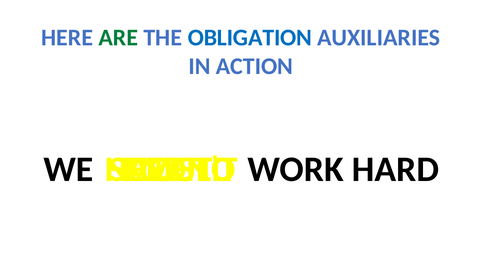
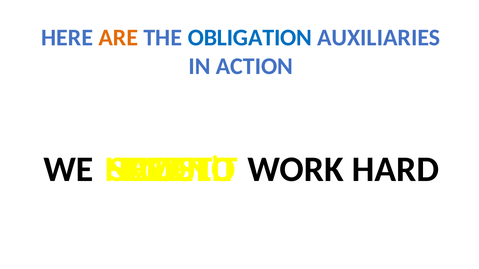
ARE colour: green -> orange
